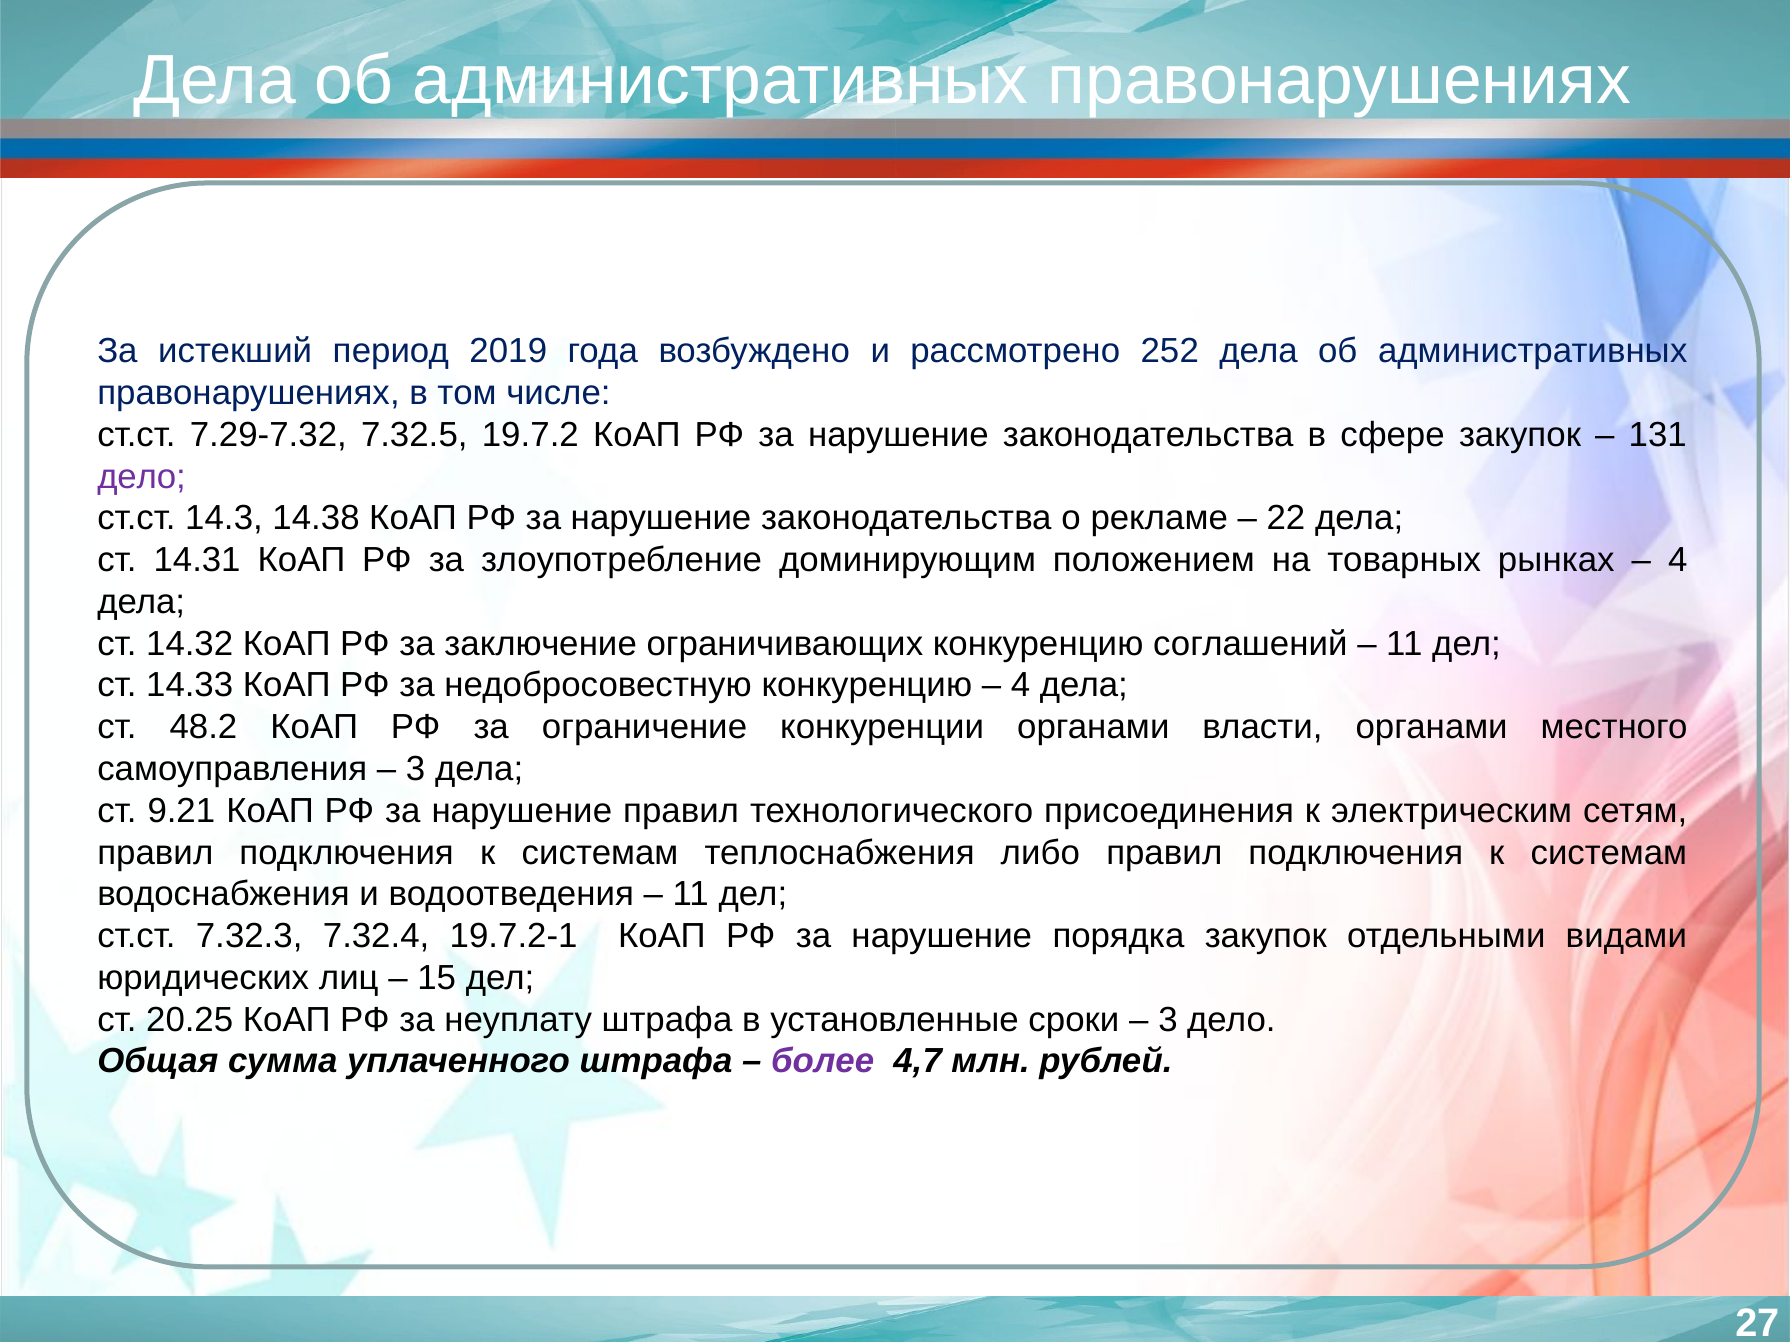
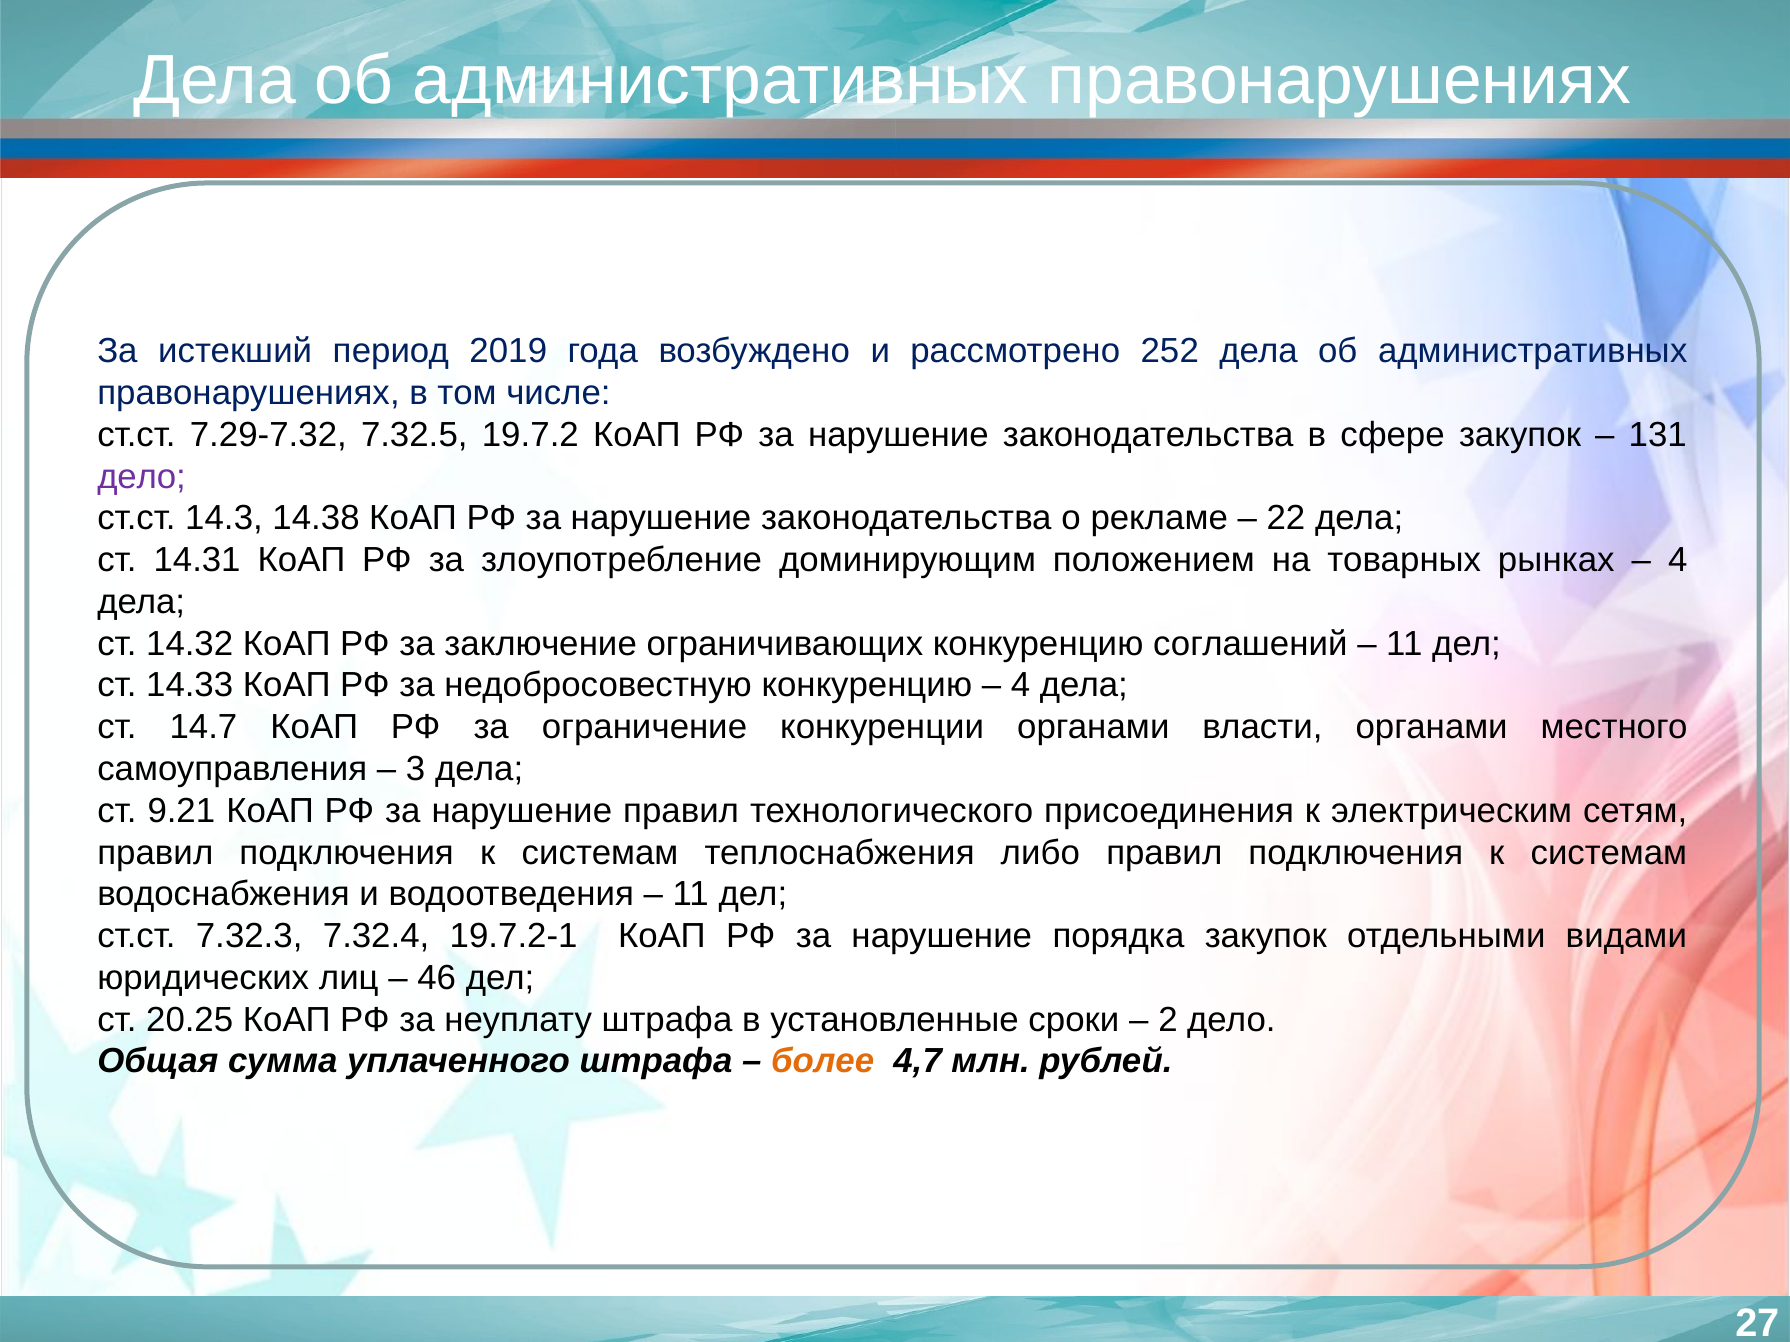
48.2: 48.2 -> 14.7
15: 15 -> 46
3 at (1168, 1020): 3 -> 2
более colour: purple -> orange
